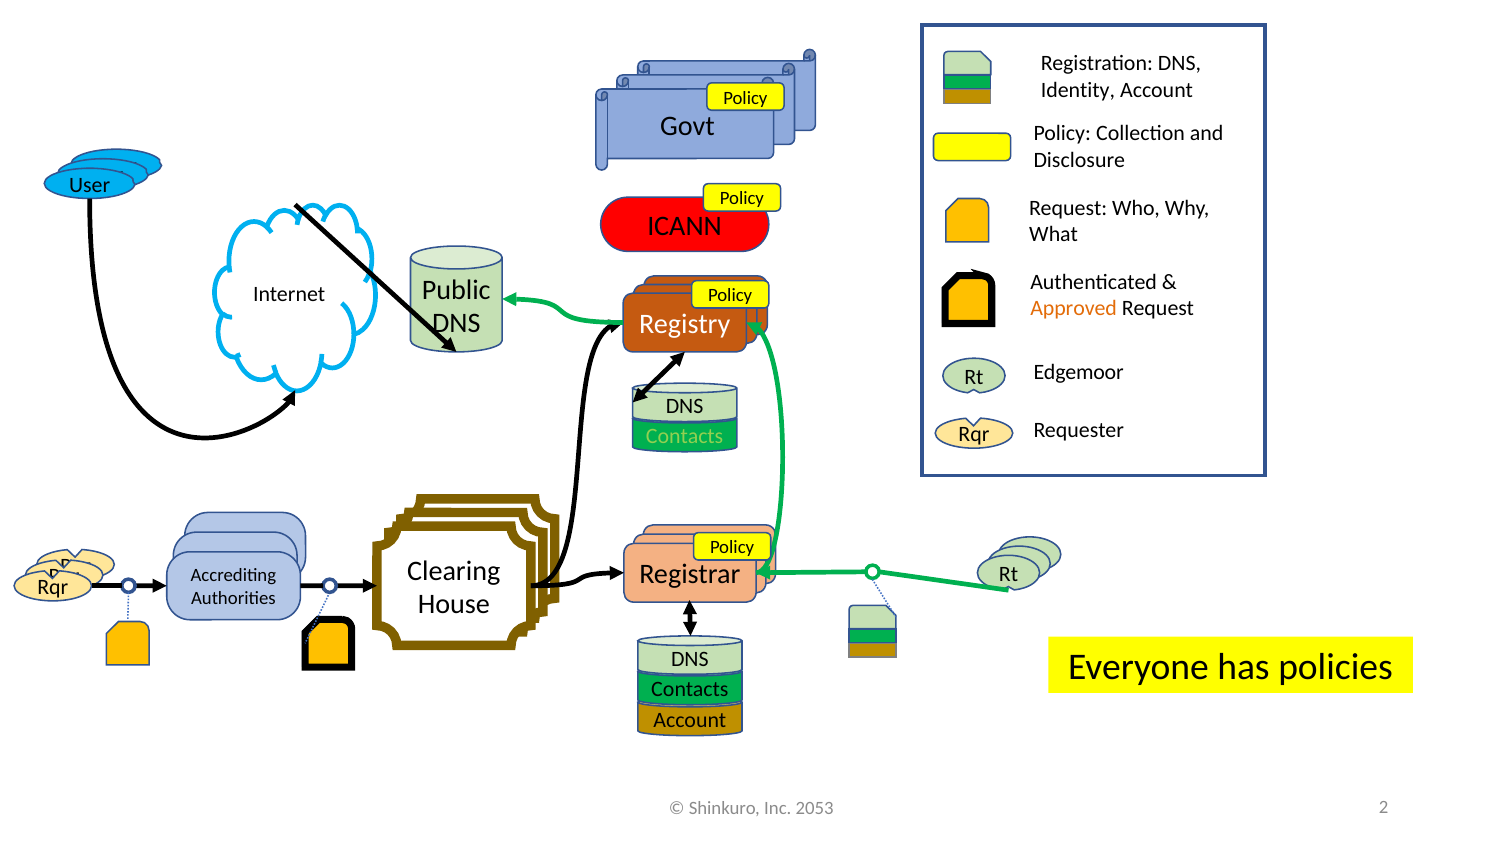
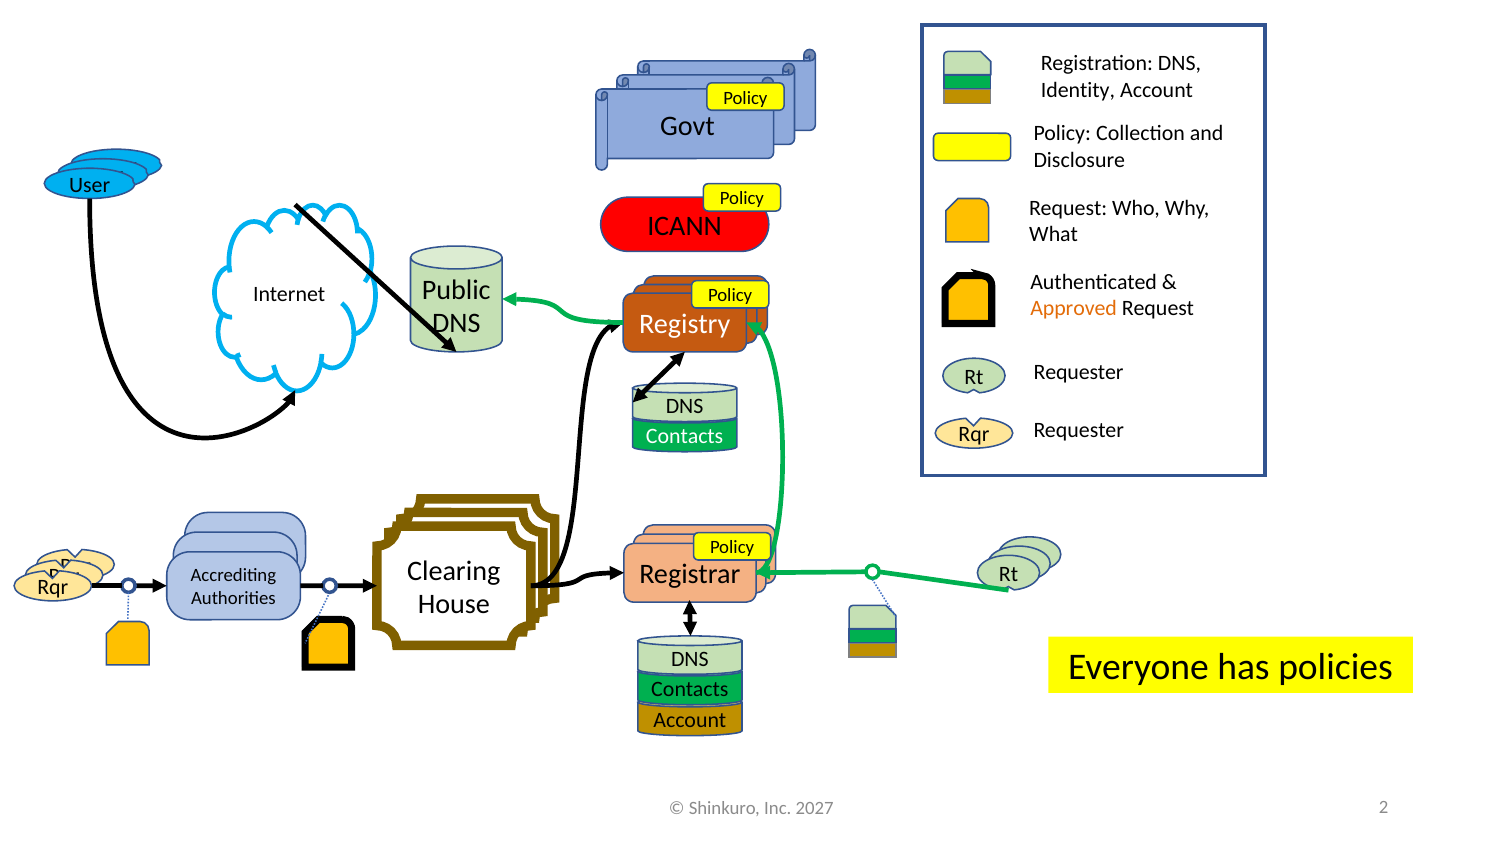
Edgemoor at (1079, 372): Edgemoor -> Requester
Contacts at (685, 436) colour: light green -> white
2053: 2053 -> 2027
